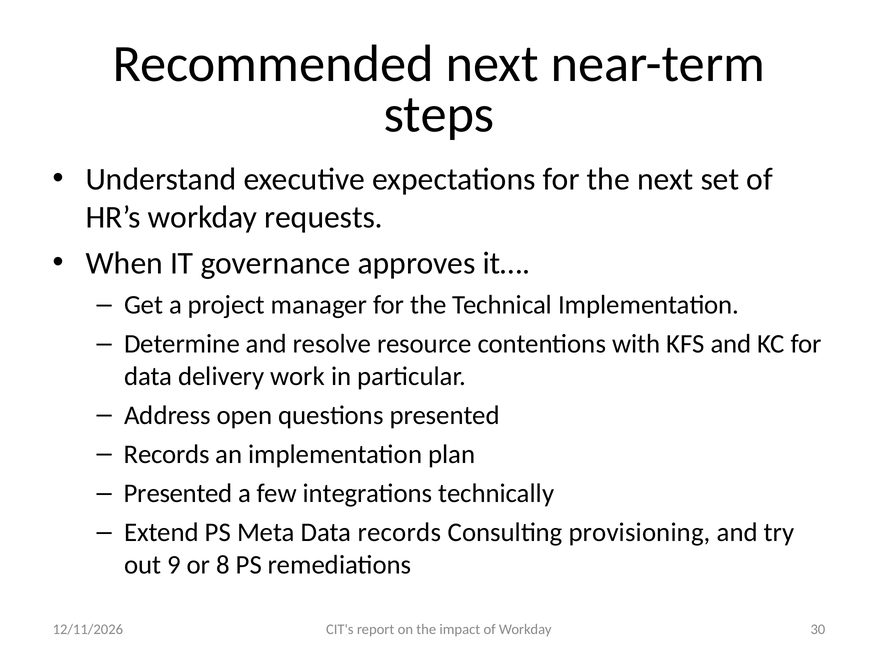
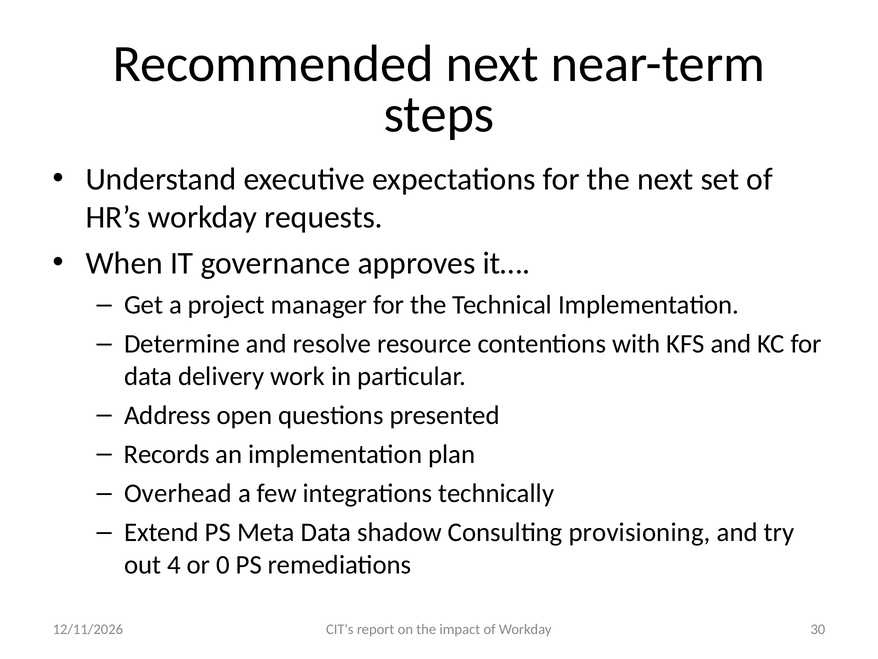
Presented at (178, 493): Presented -> Overhead
Data records: records -> shadow
9: 9 -> 4
8: 8 -> 0
